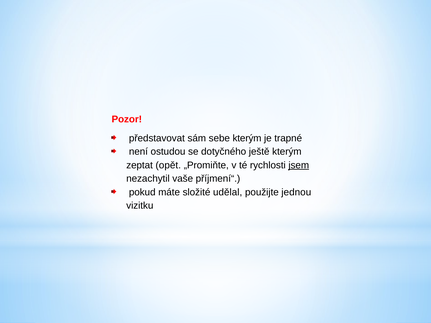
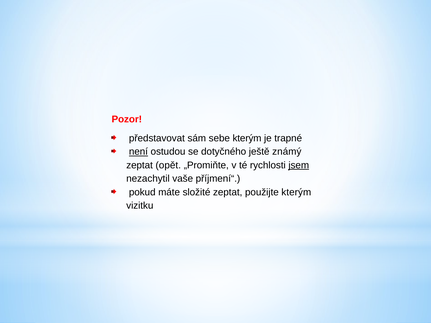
není underline: none -> present
ještě kterým: kterým -> známý
složité udělal: udělal -> zeptat
použijte jednou: jednou -> kterým
